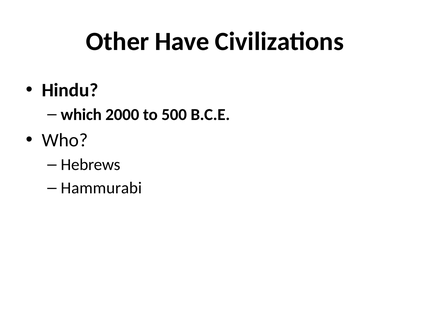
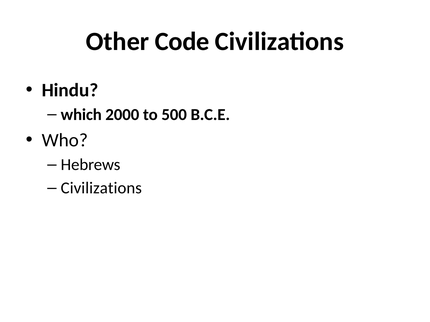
Have: Have -> Code
Hammurabi at (101, 188): Hammurabi -> Civilizations
